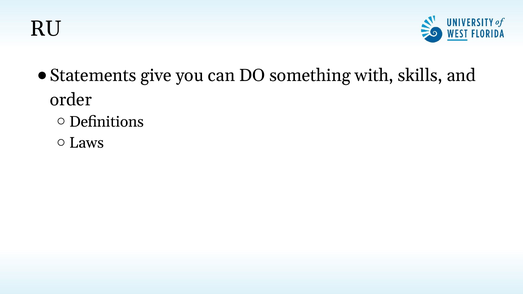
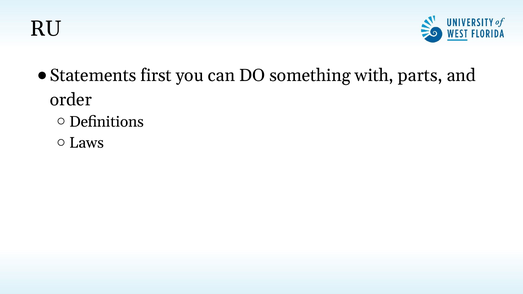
give: give -> first
skills: skills -> parts
